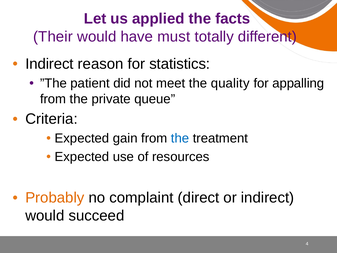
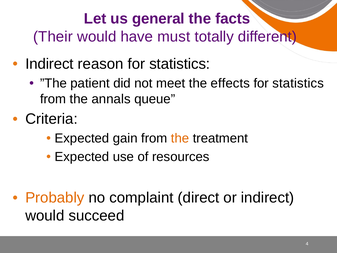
applied: applied -> general
quality: quality -> effects
appalling at (298, 83): appalling -> statistics
private: private -> annals
the at (180, 138) colour: blue -> orange
